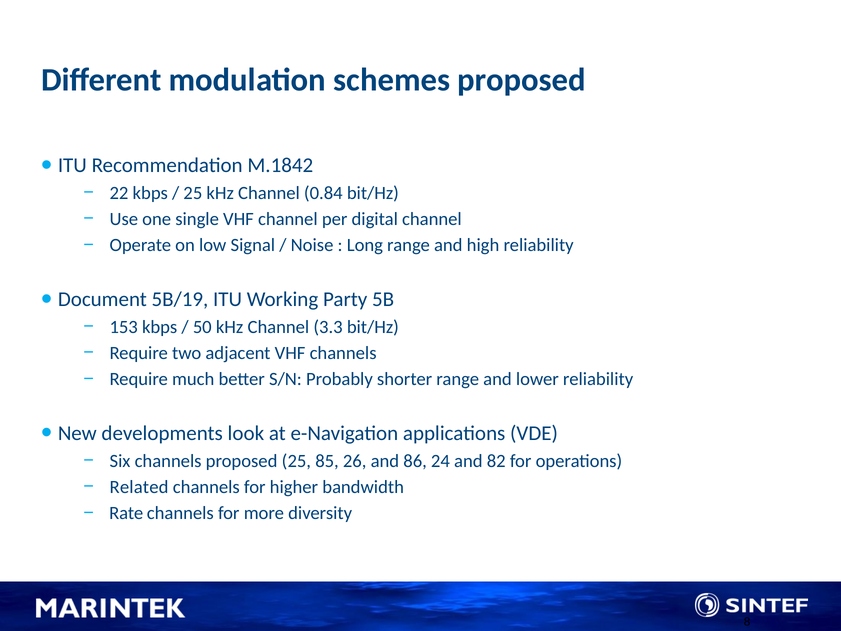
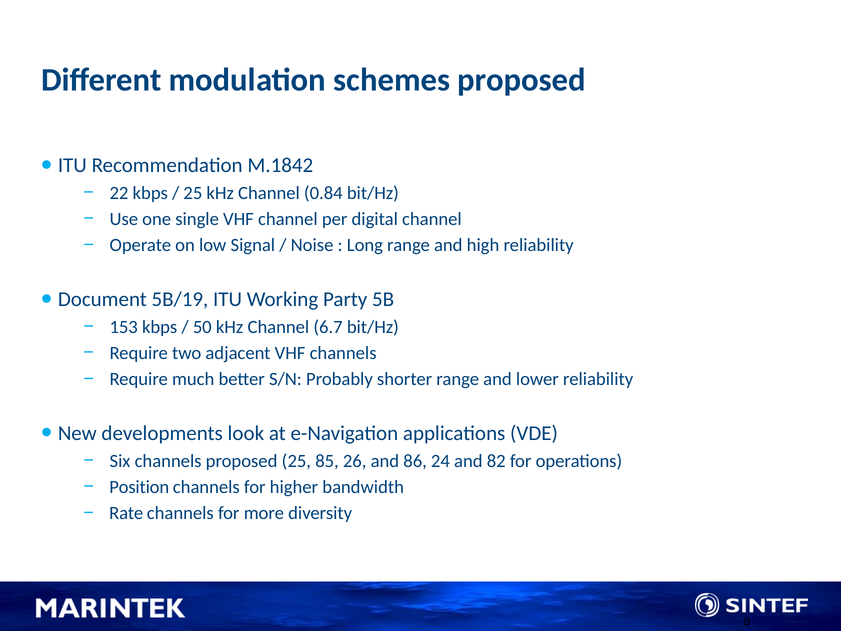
3.3: 3.3 -> 6.7
Related: Related -> Position
